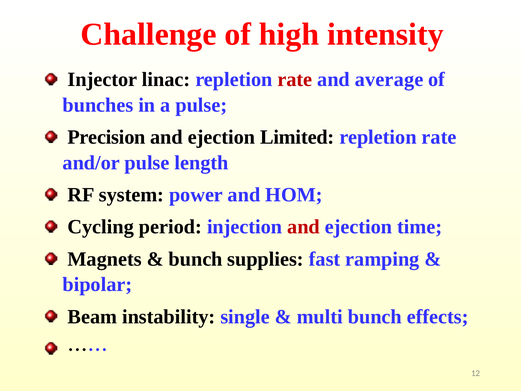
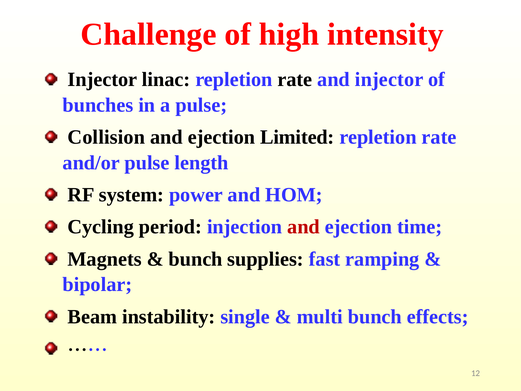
rate at (295, 80) colour: red -> black
and average: average -> injector
Precision: Precision -> Collision
